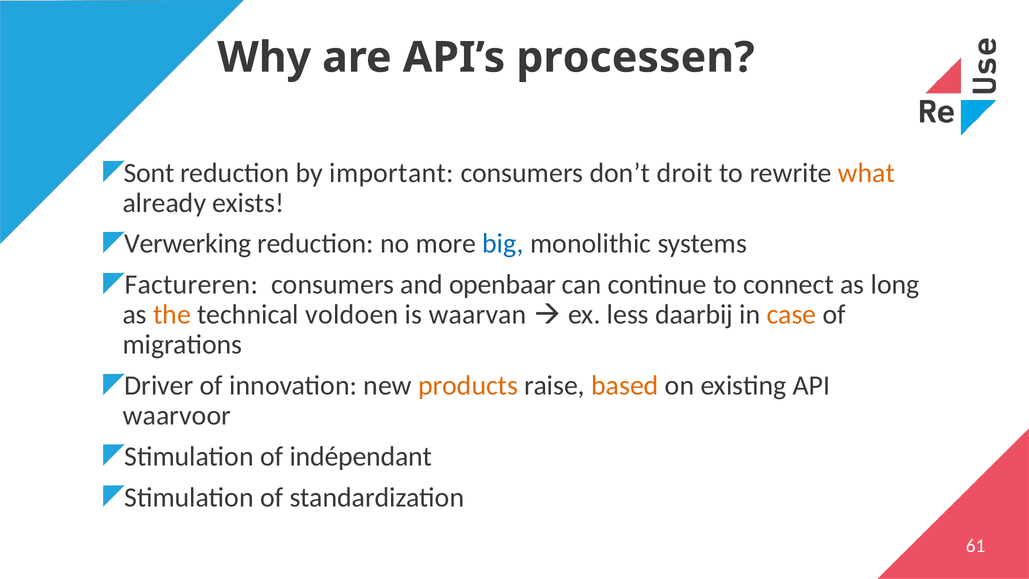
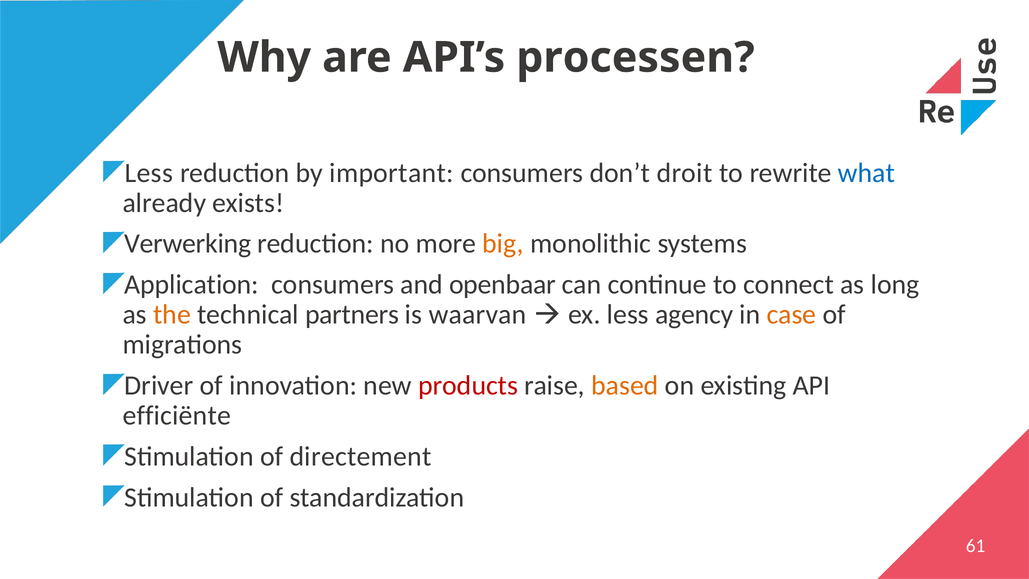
Sont at (149, 173): Sont -> Less
what colour: orange -> blue
big colour: blue -> orange
Factureren: Factureren -> Application
voldoen: voldoen -> partners
daarbij: daarbij -> agency
products colour: orange -> red
waarvoor: waarvoor -> efficiënte
indépendant: indépendant -> directement
